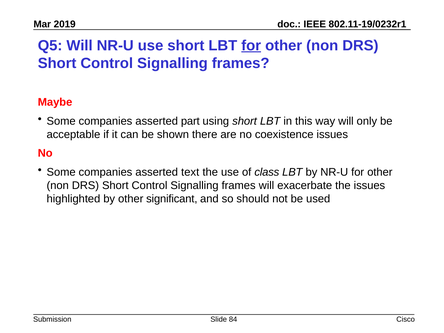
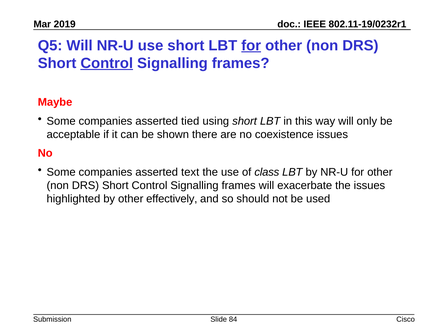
Control at (107, 63) underline: none -> present
part: part -> tied
significant: significant -> effectively
